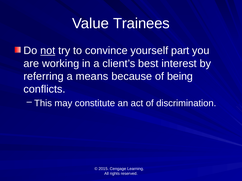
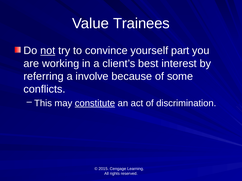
means: means -> involve
being: being -> some
constitute underline: none -> present
